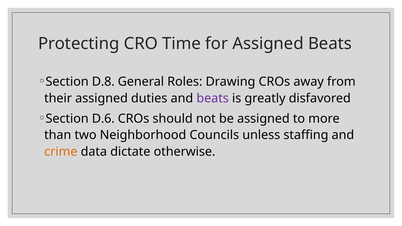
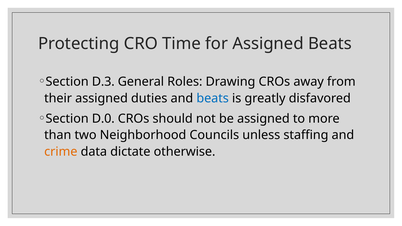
D.8: D.8 -> D.3
beats at (213, 98) colour: purple -> blue
D.6: D.6 -> D.0
